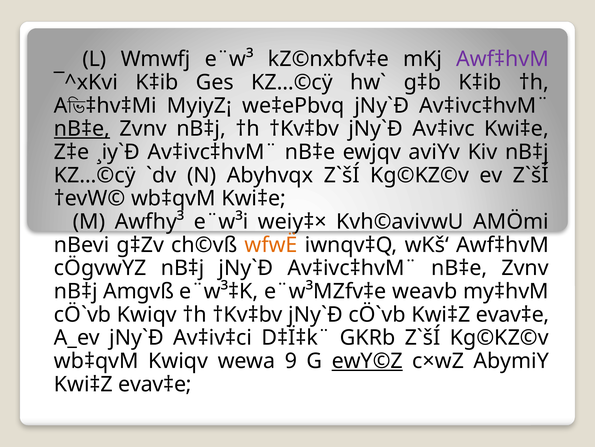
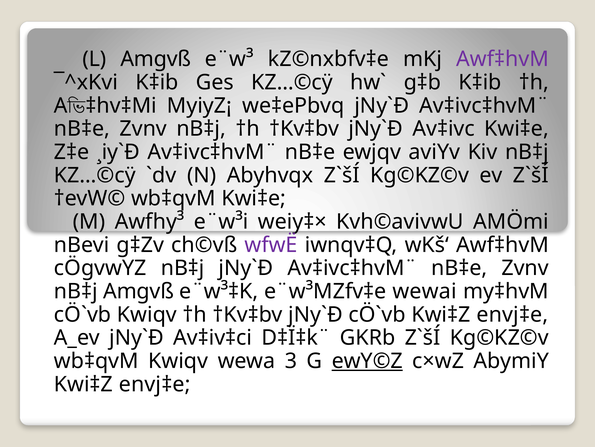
L Wmwfj: Wmwfj -> Amgvß
nB‡e at (82, 129) underline: present -> none
wfwË colour: orange -> purple
weavb: weavb -> wewai
evav‡e at (513, 314): evav‡e -> envj‡e
9: 9 -> 3
evav‡e at (155, 384): evav‡e -> envj‡e
